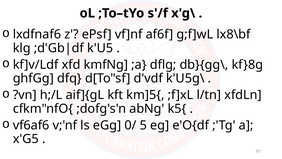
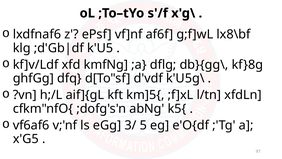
0/: 0/ -> 3/
